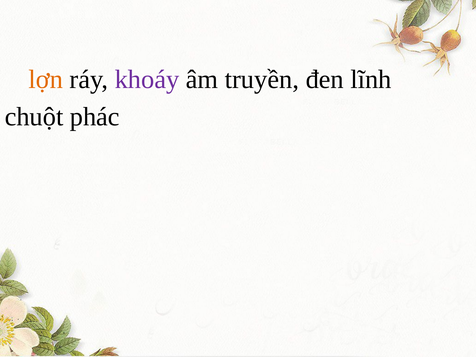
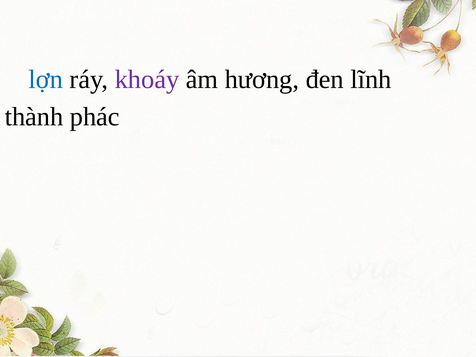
lợn colour: orange -> blue
truyền: truyền -> hương
chuột: chuột -> thành
